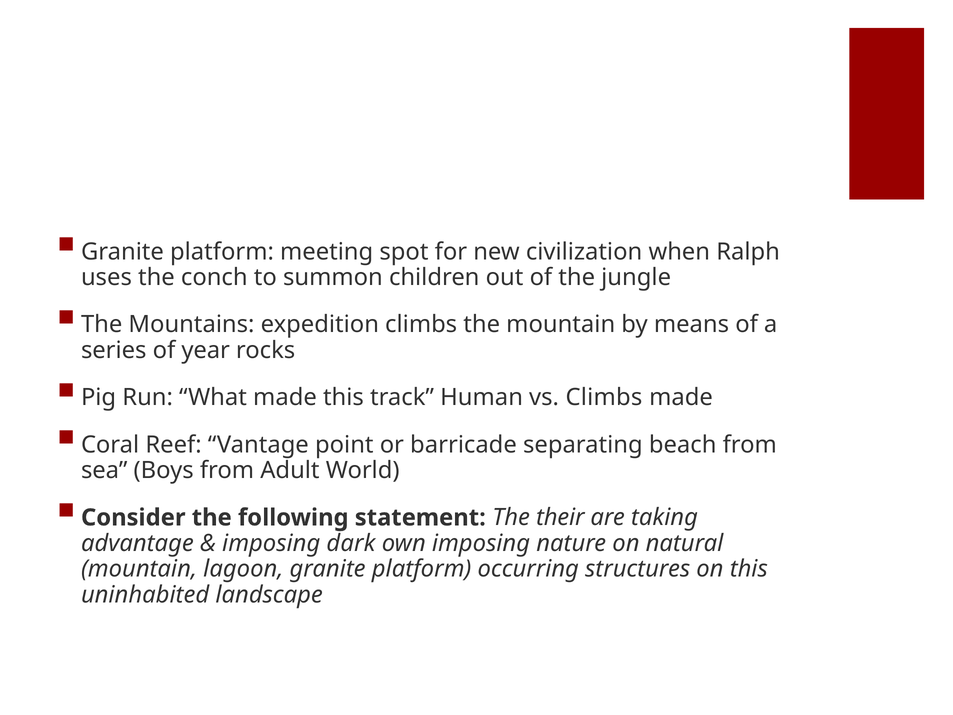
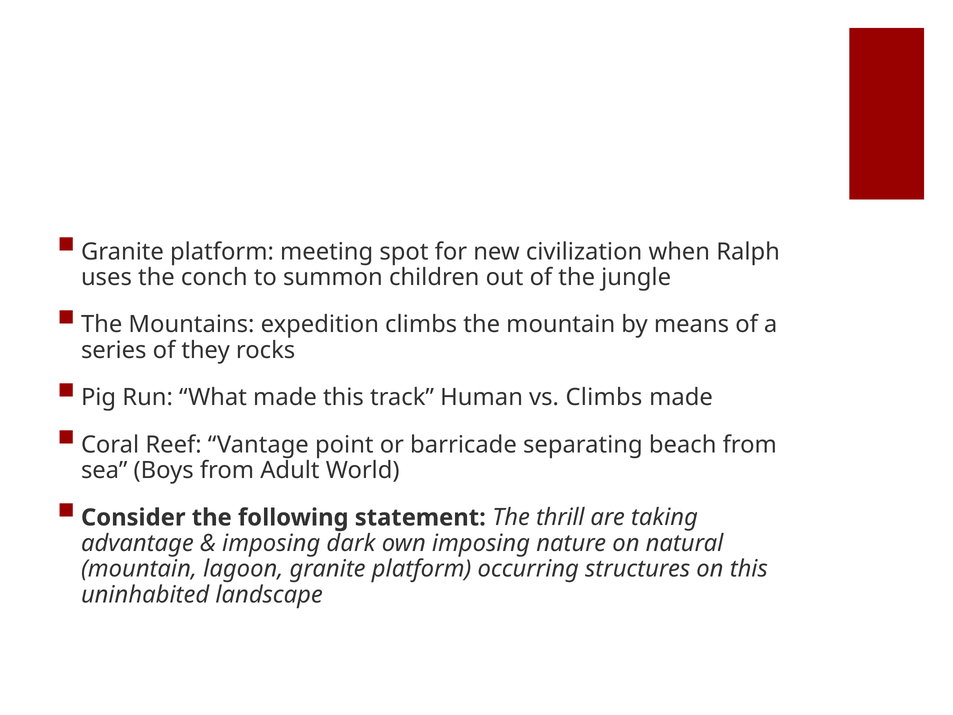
year: year -> they
their: their -> thrill
